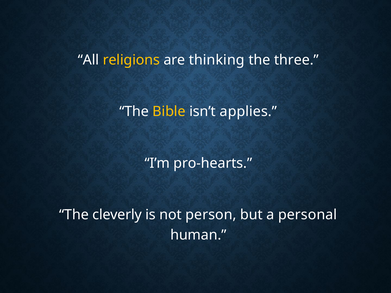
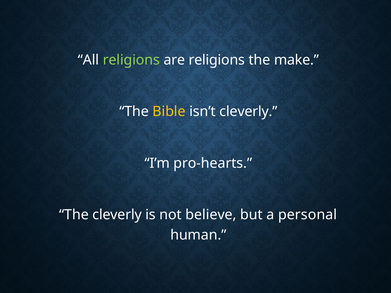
religions at (131, 60) colour: yellow -> light green
are thinking: thinking -> religions
three: three -> make
isn’t applies: applies -> cleverly
person: person -> believe
